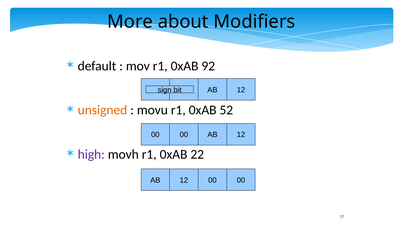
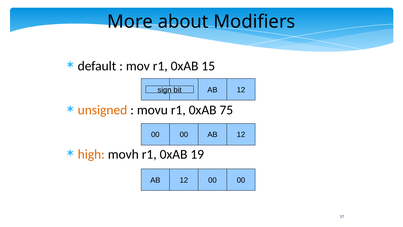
92: 92 -> 15
52: 52 -> 75
high colour: purple -> orange
22: 22 -> 19
